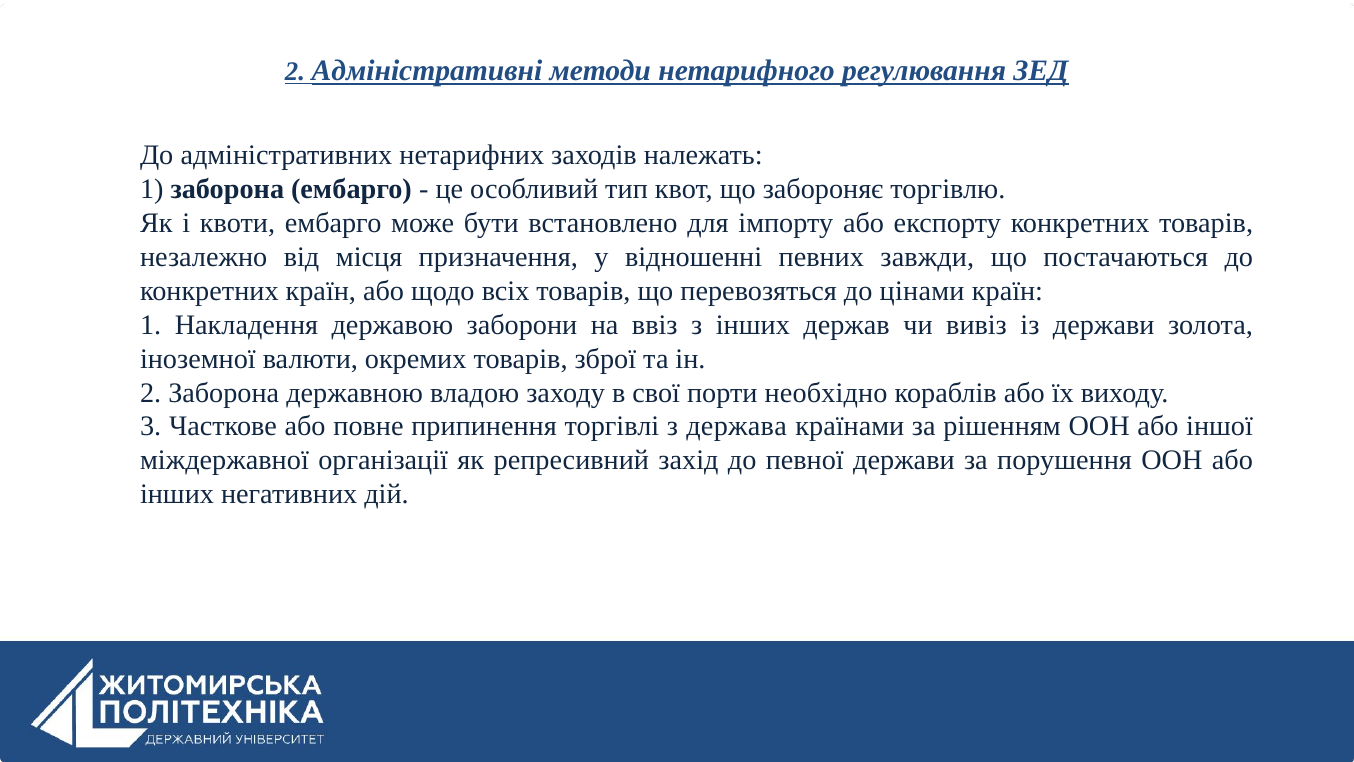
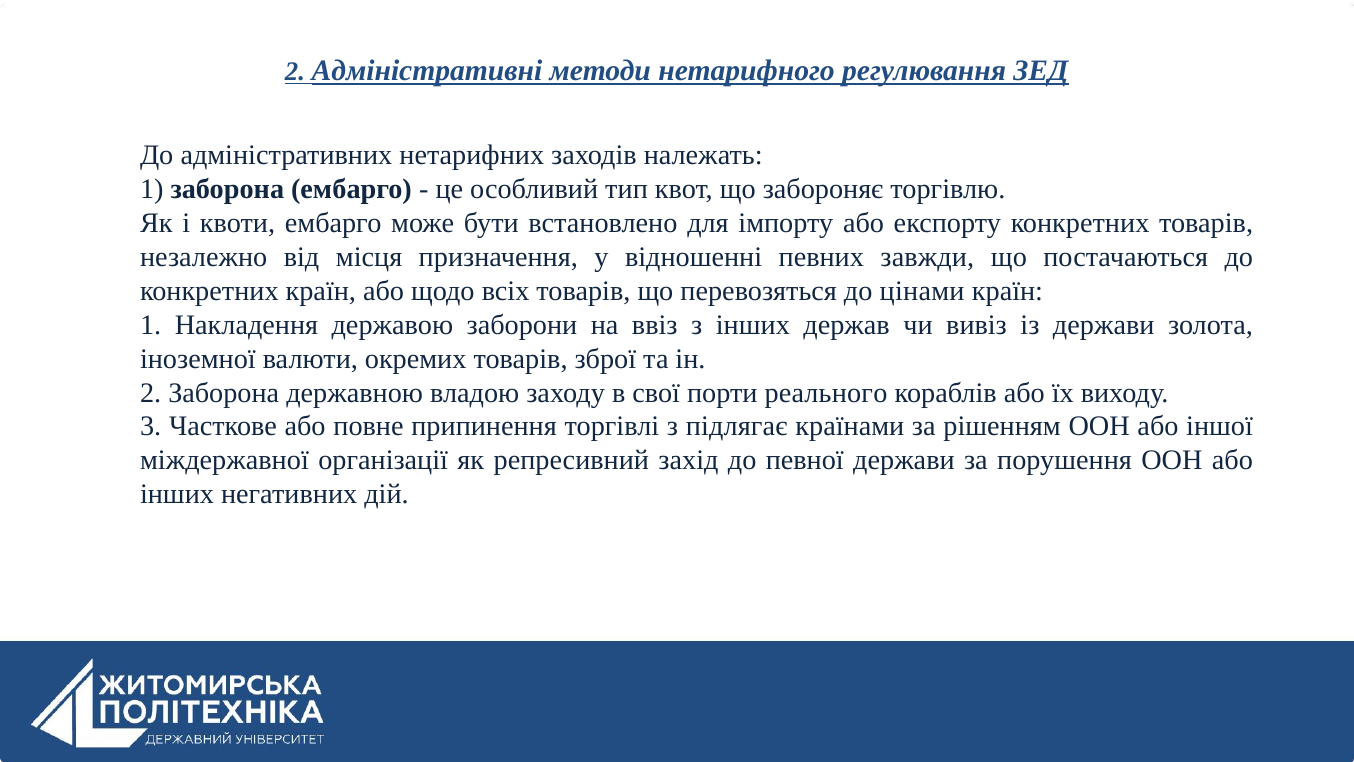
необхідно: необхідно -> реального
держава: держава -> підлягає
